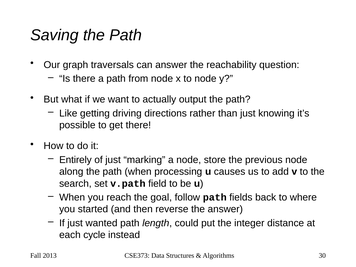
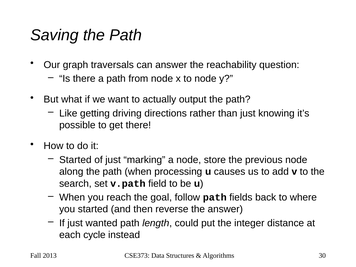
Entirely at (75, 160): Entirely -> Started
